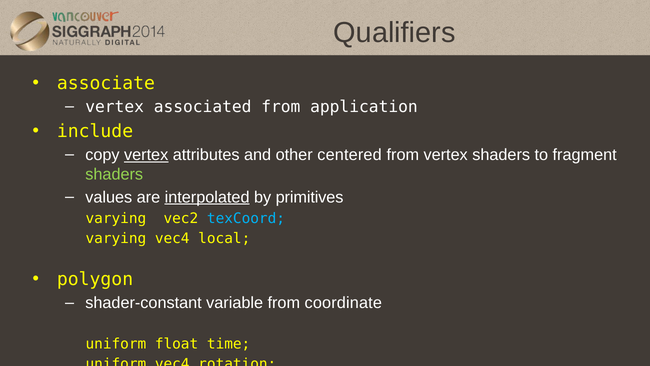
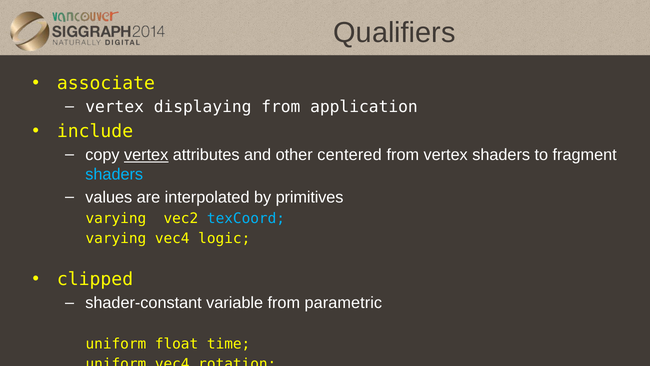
associated: associated -> displaying
shaders at (114, 174) colour: light green -> light blue
interpolated underline: present -> none
local: local -> logic
polygon: polygon -> clipped
coordinate: coordinate -> parametric
